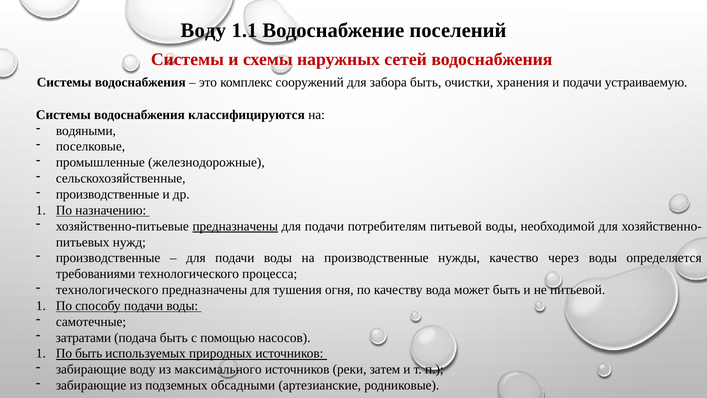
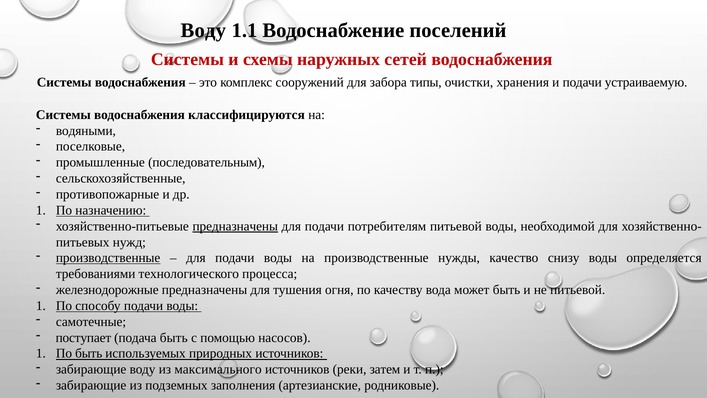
забора быть: быть -> типы
железнодорожные: железнодорожные -> последовательным
производственные at (108, 194): производственные -> противопожарные
производственные at (108, 258) underline: none -> present
через: через -> снизу
технологического at (107, 290): технологического -> железнодорожные
затратами: затратами -> поступает
обсадными: обсадными -> заполнения
